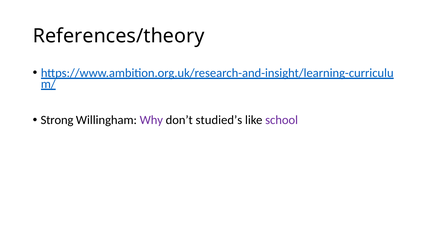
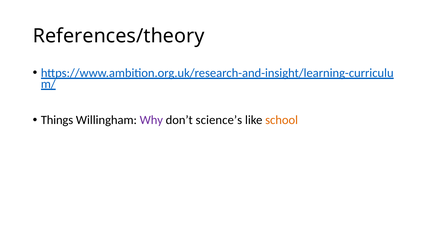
Strong: Strong -> Things
studied’s: studied’s -> science’s
school colour: purple -> orange
